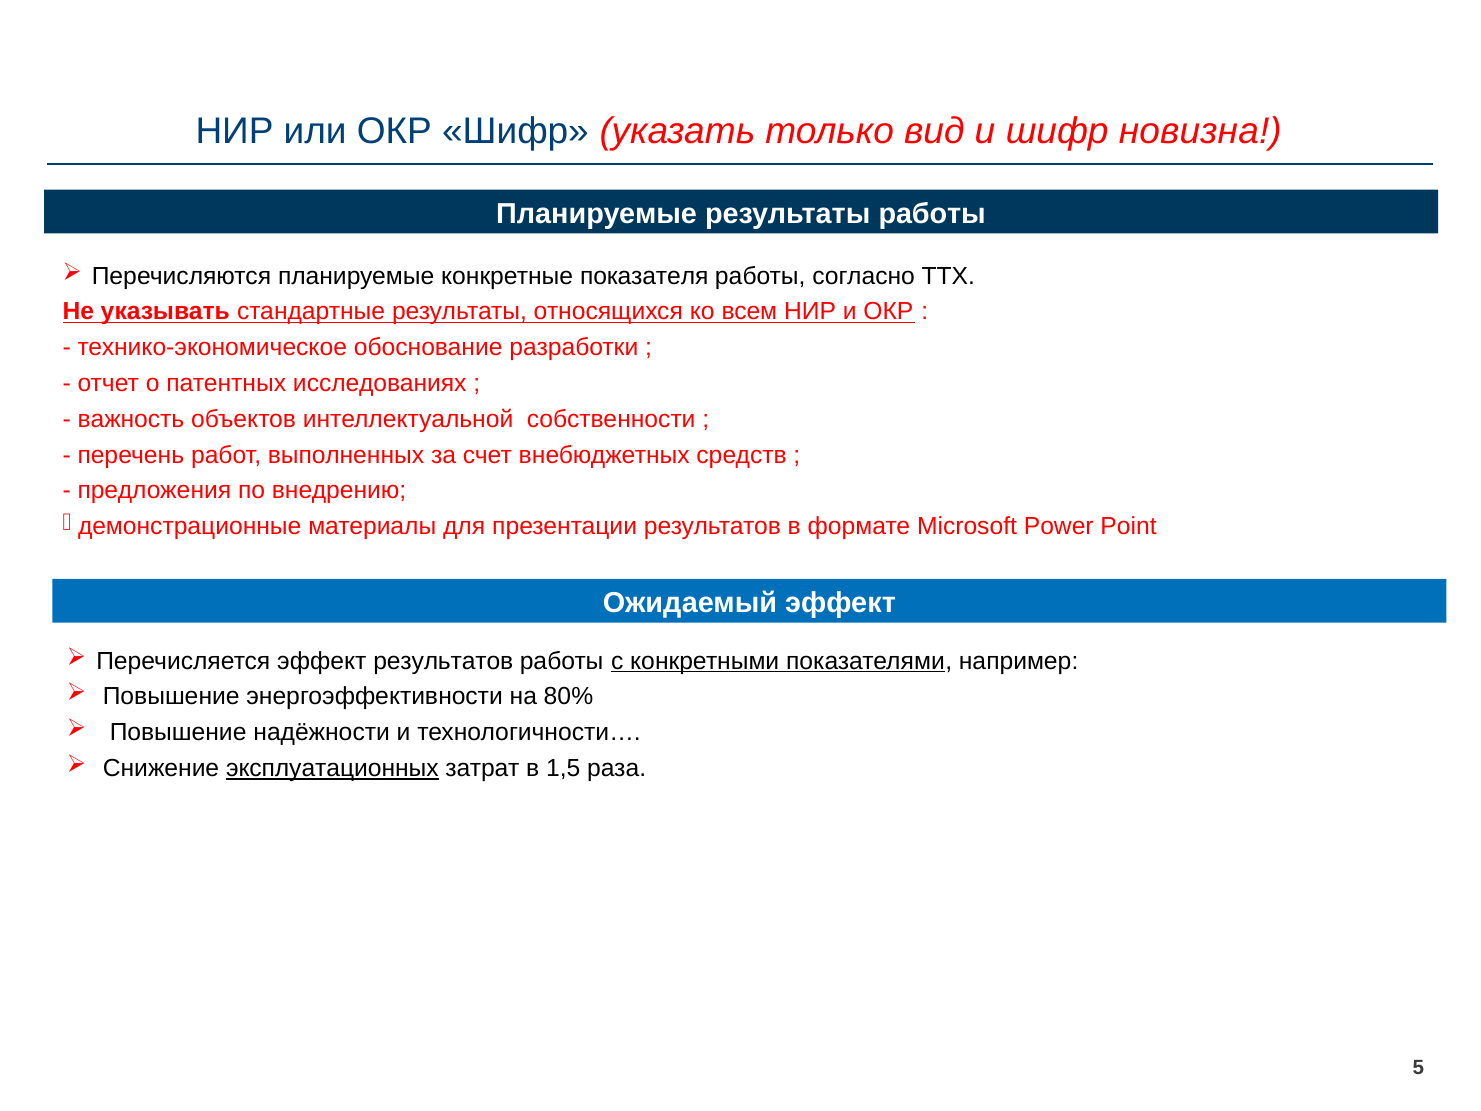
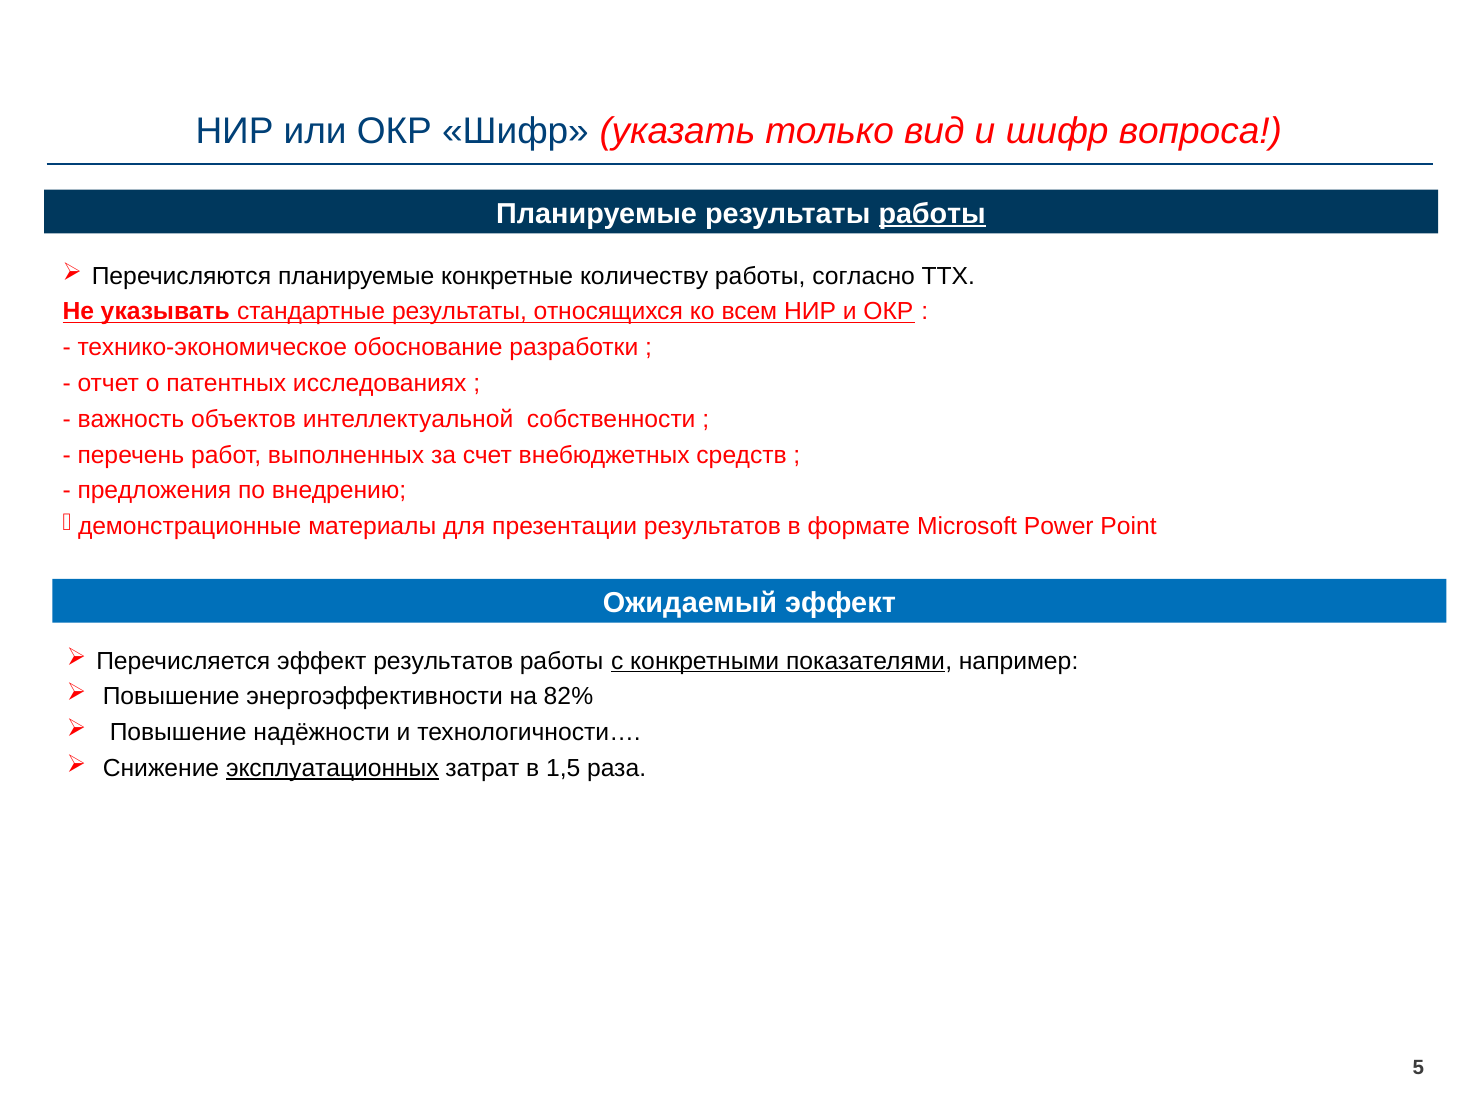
новизна: новизна -> вопроса
работы at (932, 214) underline: none -> present
показателя: показателя -> количеству
80%: 80% -> 82%
